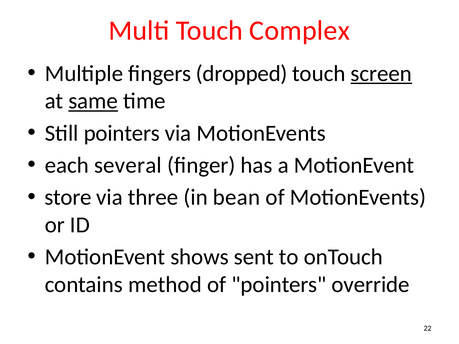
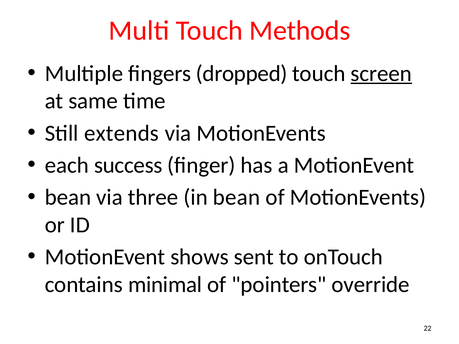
Complex: Complex -> Methods
same underline: present -> none
Still pointers: pointers -> extends
several: several -> success
store at (68, 197): store -> bean
method: method -> minimal
